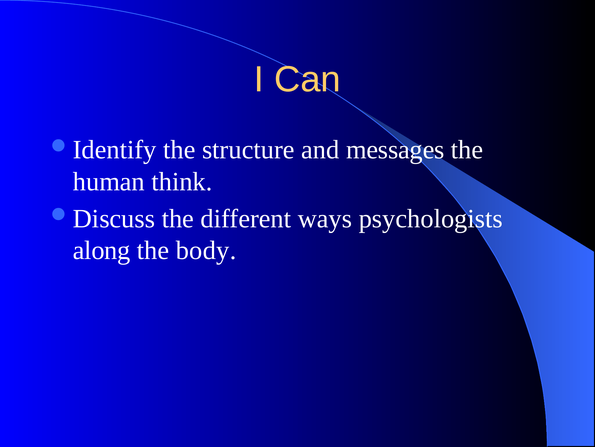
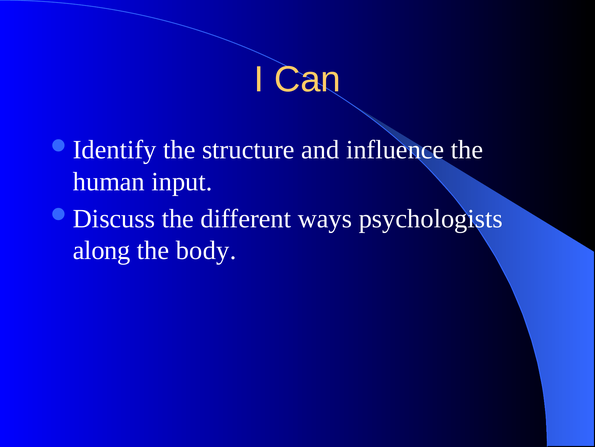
messages: messages -> influence
think: think -> input
